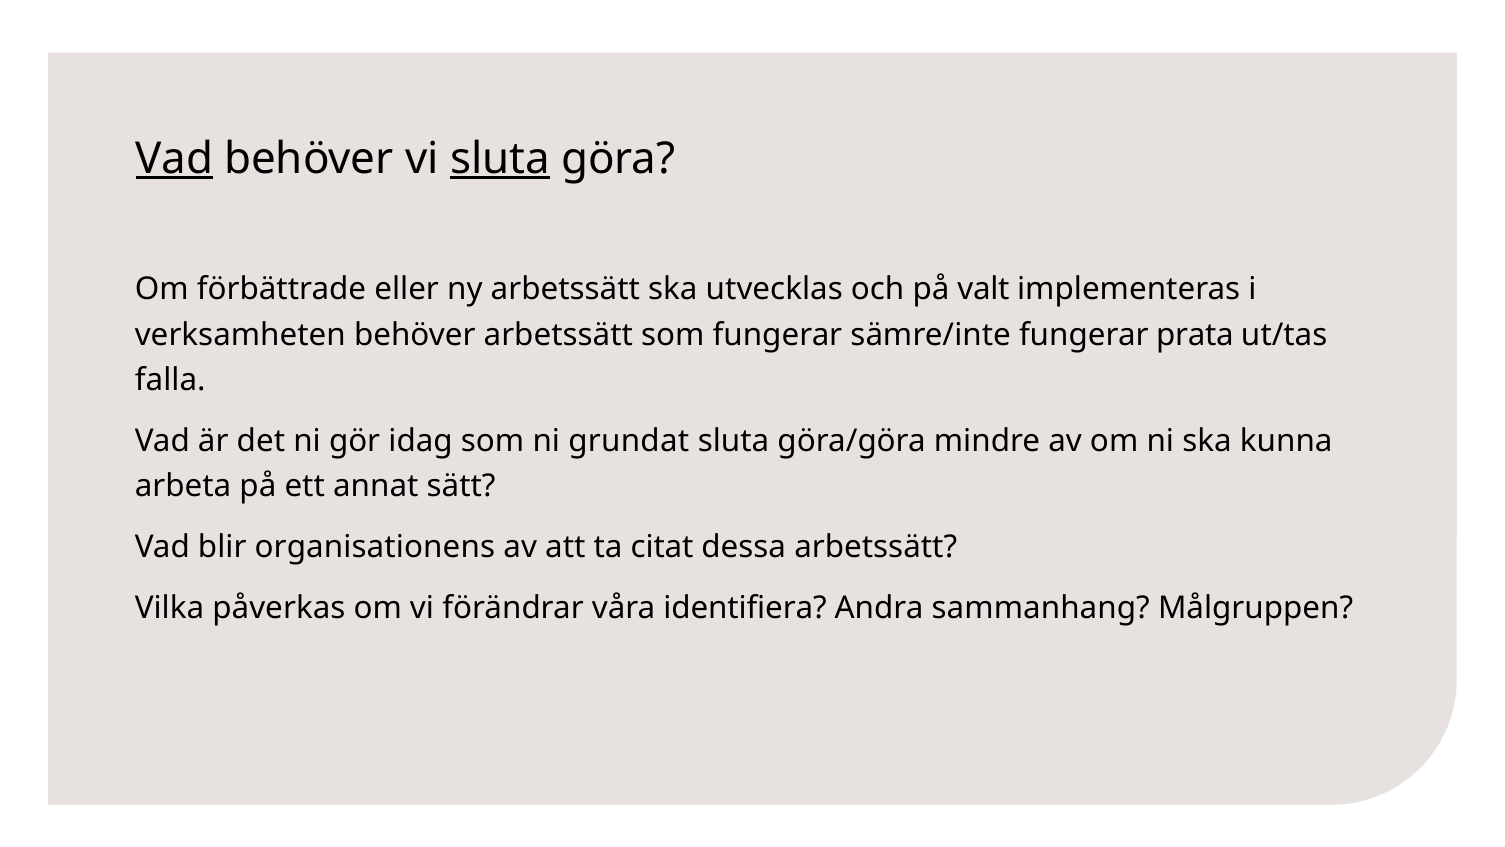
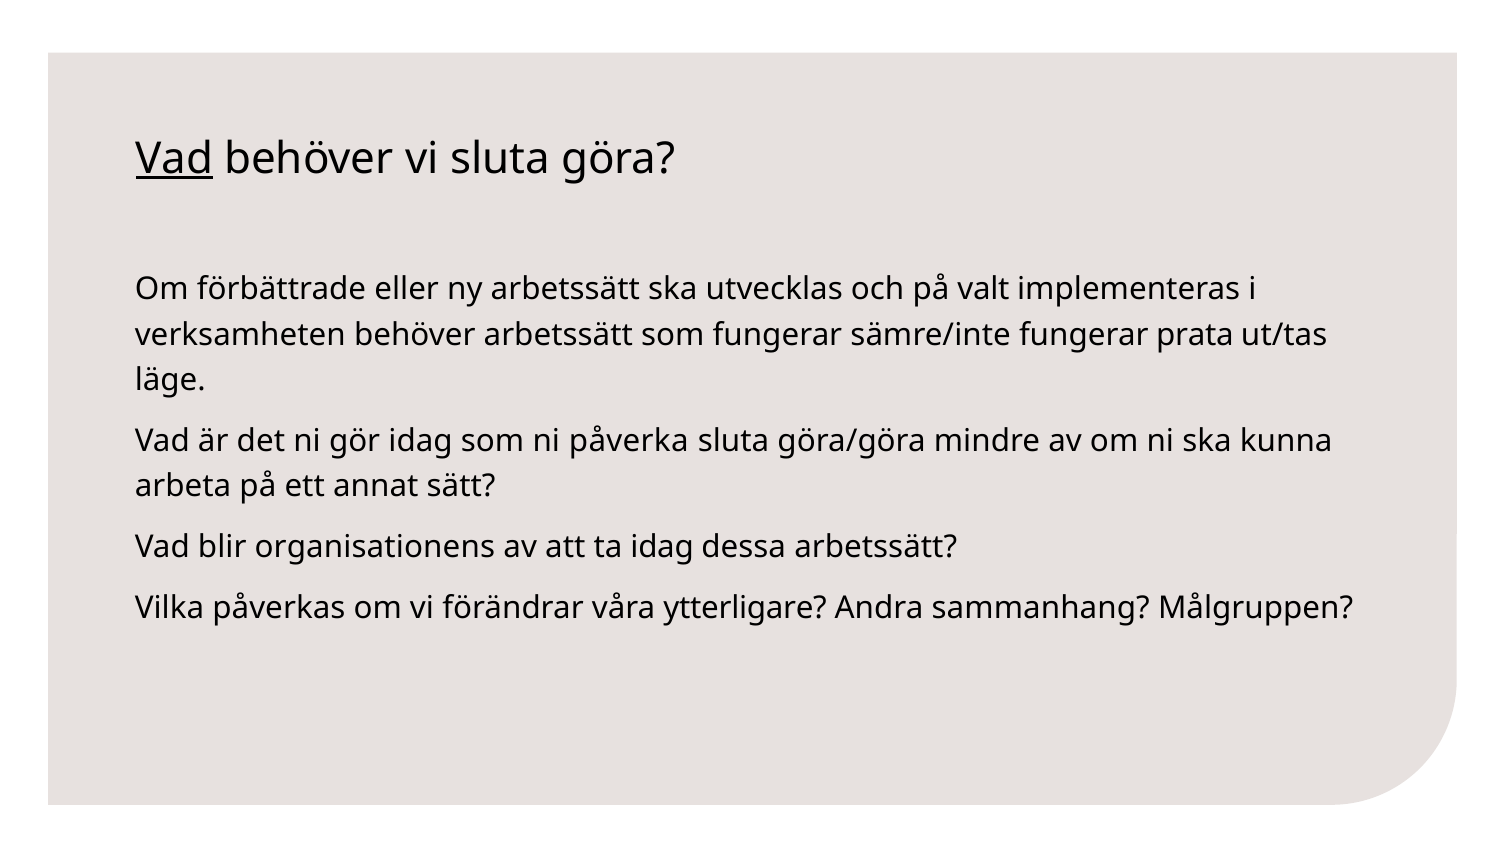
sluta at (500, 159) underline: present -> none
falla: falla -> läge
grundat: grundat -> påverka
ta citat: citat -> idag
identifiera: identifiera -> ytterligare
